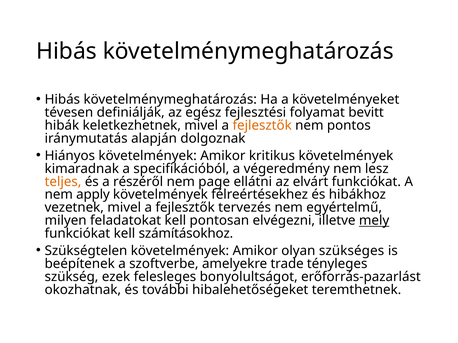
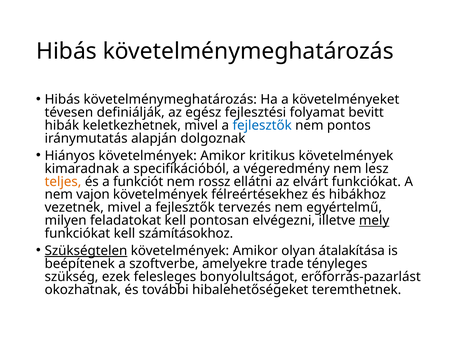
fejlesztők at (262, 126) colour: orange -> blue
részéről: részéről -> funkciót
page: page -> rossz
apply: apply -> vajon
Szükségtelen underline: none -> present
szükséges: szükséges -> átalakítása
